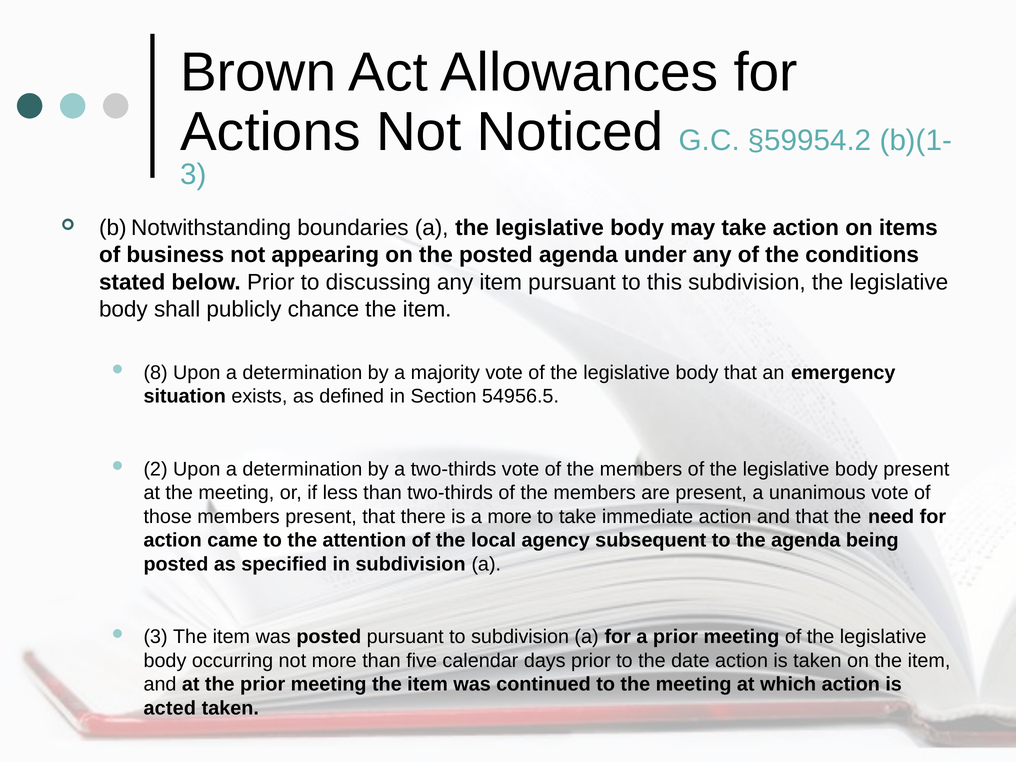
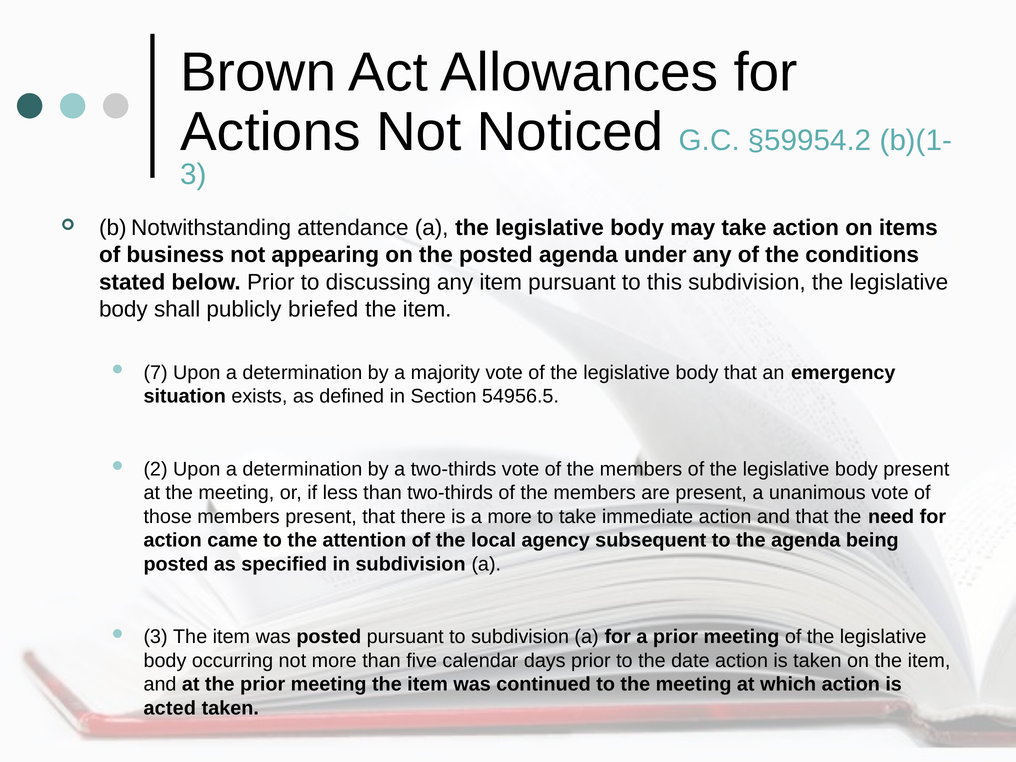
boundaries: boundaries -> attendance
chance: chance -> briefed
8: 8 -> 7
